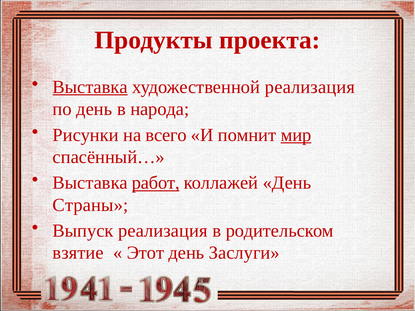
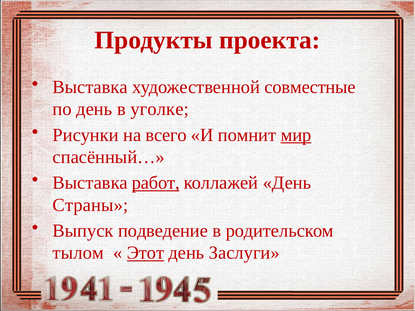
Выставка at (90, 87) underline: present -> none
художественной реализация: реализация -> совместные
народа: народа -> уголке
Выпуск реализация: реализация -> подведение
взятие: взятие -> тылом
Этот underline: none -> present
